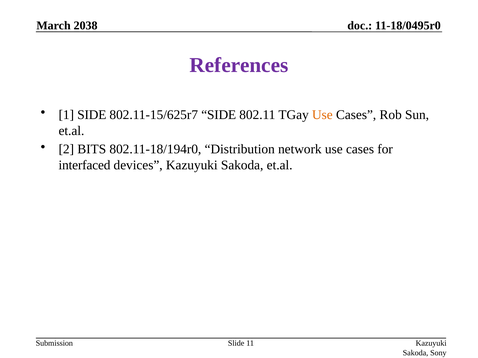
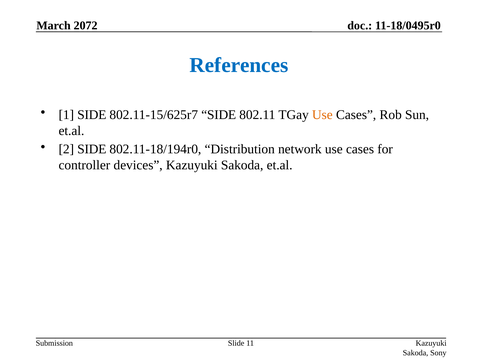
2038: 2038 -> 2072
References colour: purple -> blue
2 BITS: BITS -> SIDE
interfaced: interfaced -> controller
